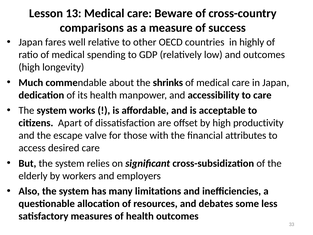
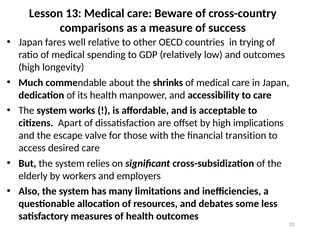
highly: highly -> trying
productivity: productivity -> implications
attributes: attributes -> transition
